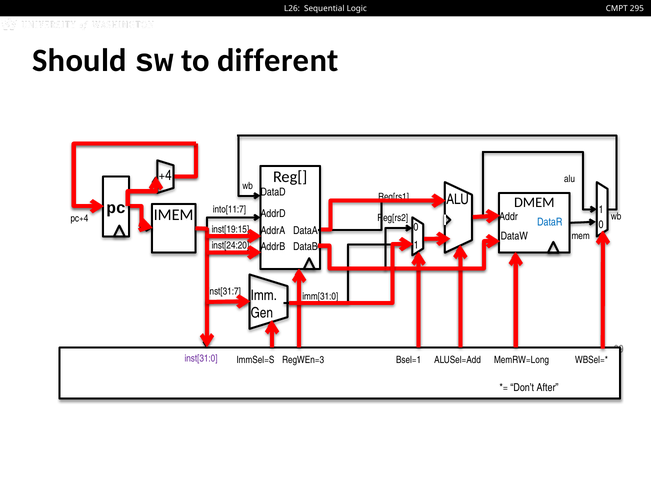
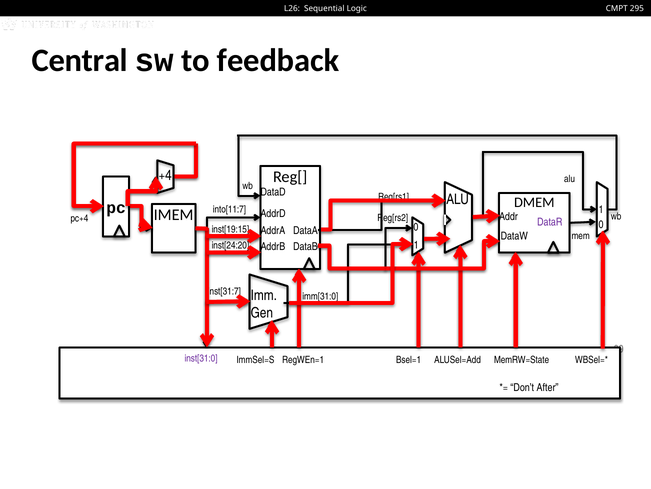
Should: Should -> Central
different: different -> feedback
DataR colour: blue -> purple
RegWEn=3: RegWEn=3 -> RegWEn=1
MemRW=Long: MemRW=Long -> MemRW=State
